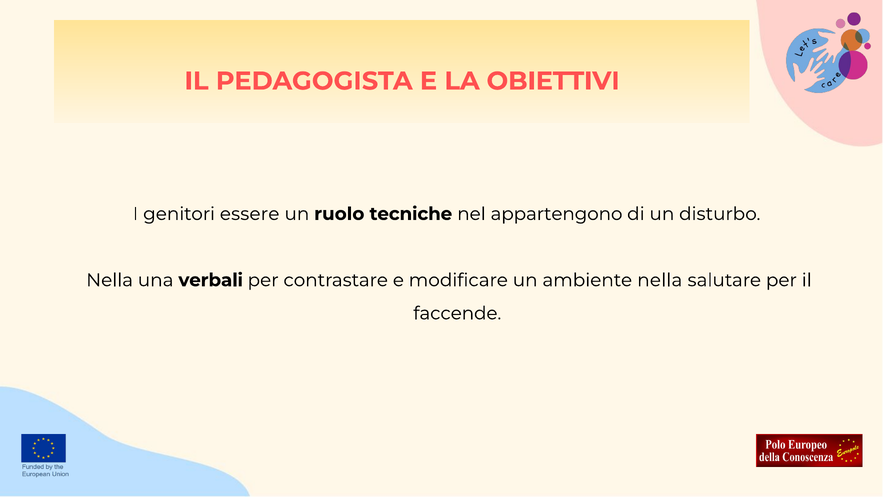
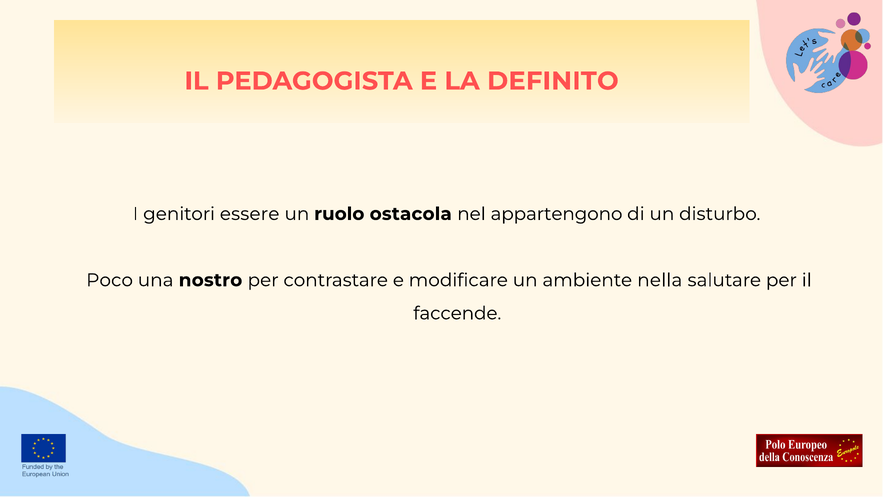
OBIETTIVI: OBIETTIVI -> DEFINITO
tecniche: tecniche -> ostacola
Nella at (110, 280): Nella -> Poco
verbali: verbali -> nostro
